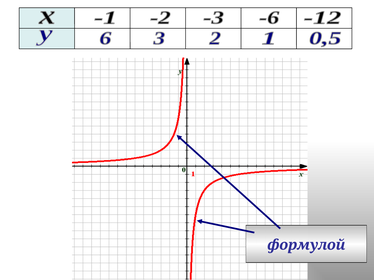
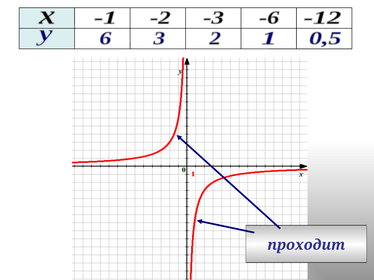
формулой: формулой -> проходит
